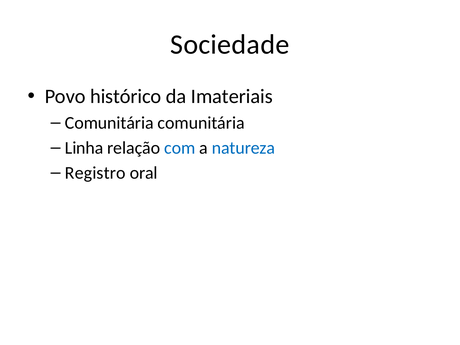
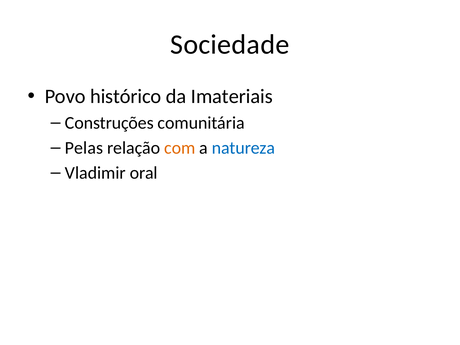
Comunitária at (109, 123): Comunitária -> Construções
Linha: Linha -> Pelas
com colour: blue -> orange
Registro: Registro -> Vladimir
